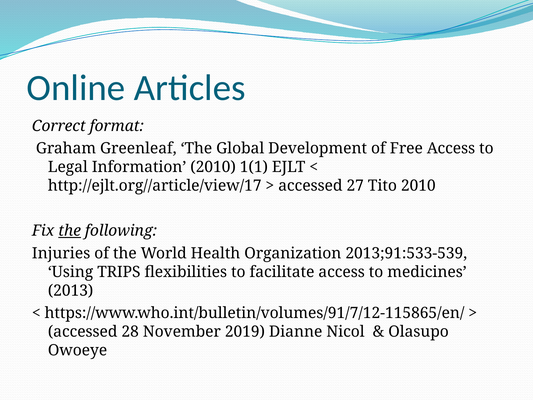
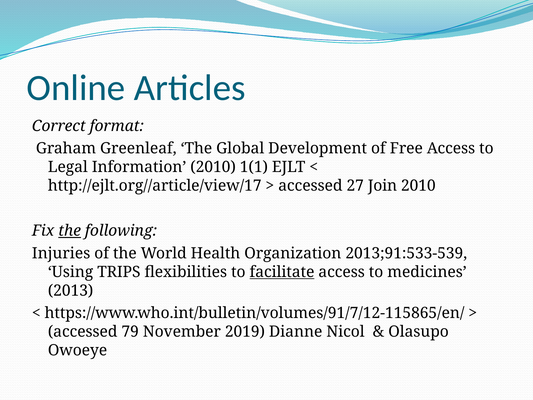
Tito: Tito -> Join
facilitate underline: none -> present
28: 28 -> 79
